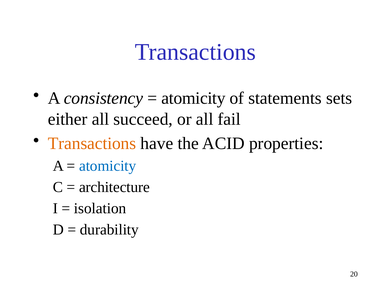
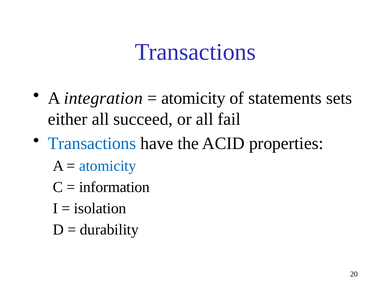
consistency: consistency -> integration
Transactions at (92, 144) colour: orange -> blue
architecture: architecture -> information
